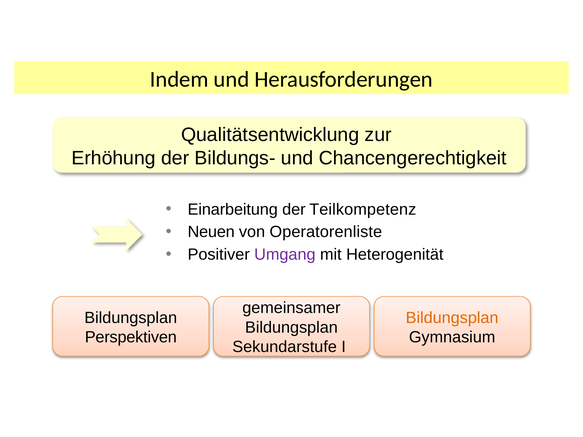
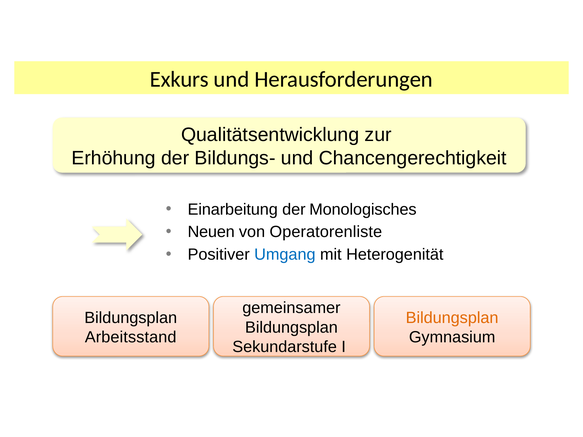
Indem: Indem -> Exkurs
Teilkompetenz: Teilkompetenz -> Monologisches
Umgang colour: purple -> blue
Perspektiven: Perspektiven -> Arbeitsstand
